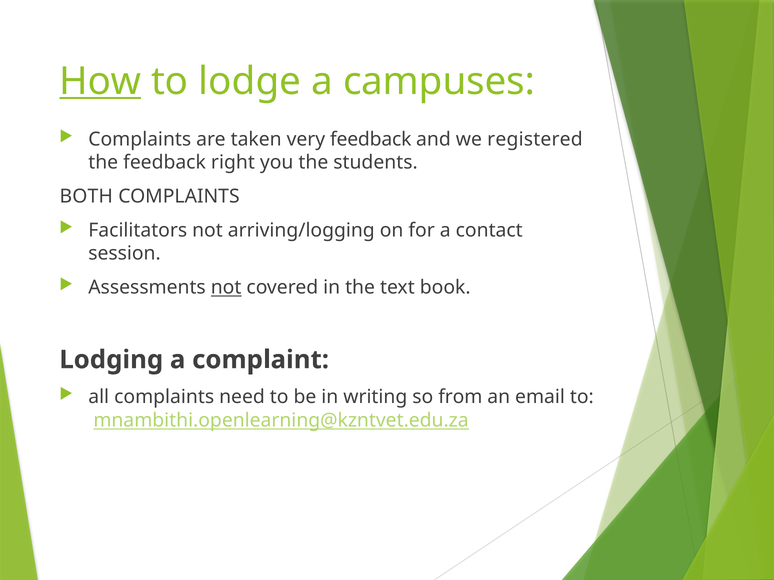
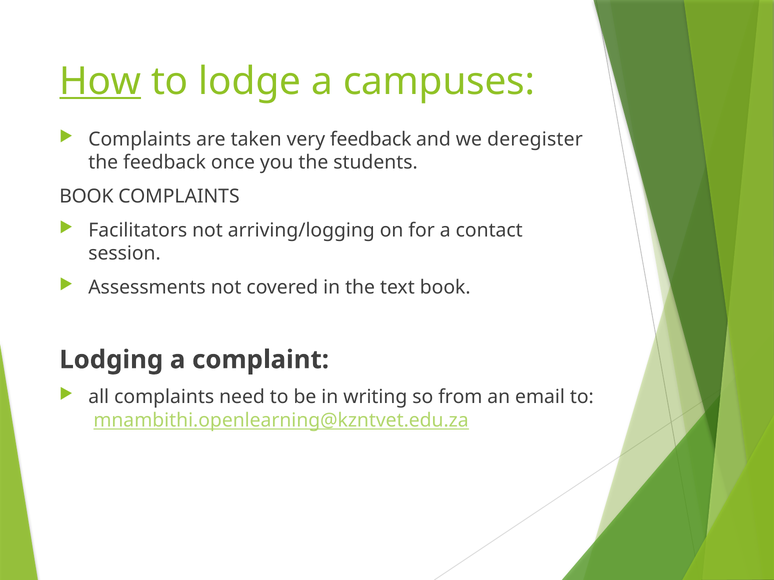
registered: registered -> deregister
right: right -> once
BOTH at (86, 197): BOTH -> BOOK
not at (226, 288) underline: present -> none
